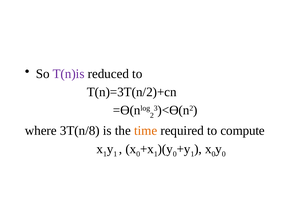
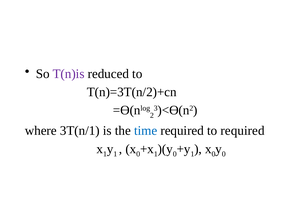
3T(n/8: 3T(n/8 -> 3T(n/1
time colour: orange -> blue
to compute: compute -> required
